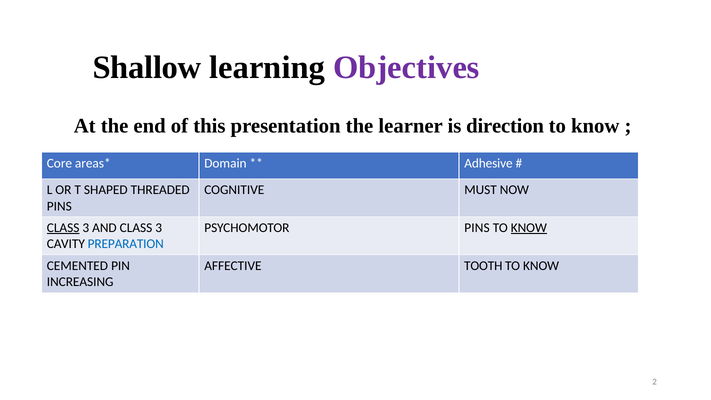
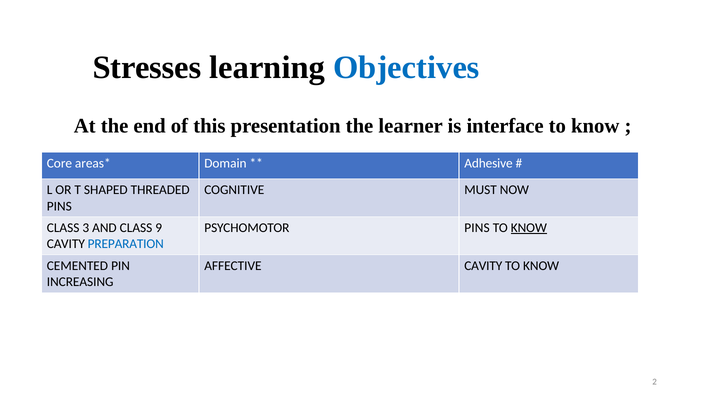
Shallow: Shallow -> Stresses
Objectives colour: purple -> blue
direction: direction -> interface
CLASS at (63, 228) underline: present -> none
AND CLASS 3: 3 -> 9
AFFECTIVE TOOTH: TOOTH -> CAVITY
